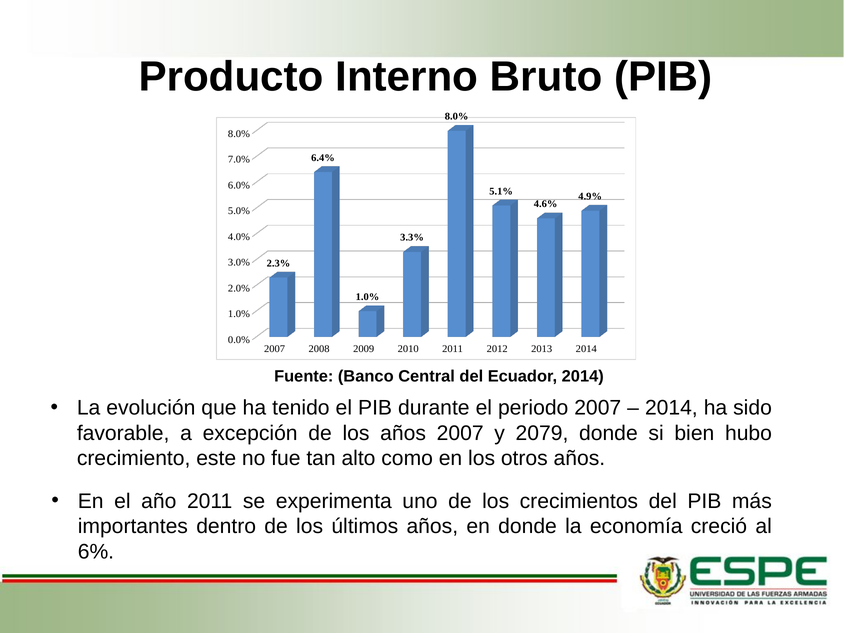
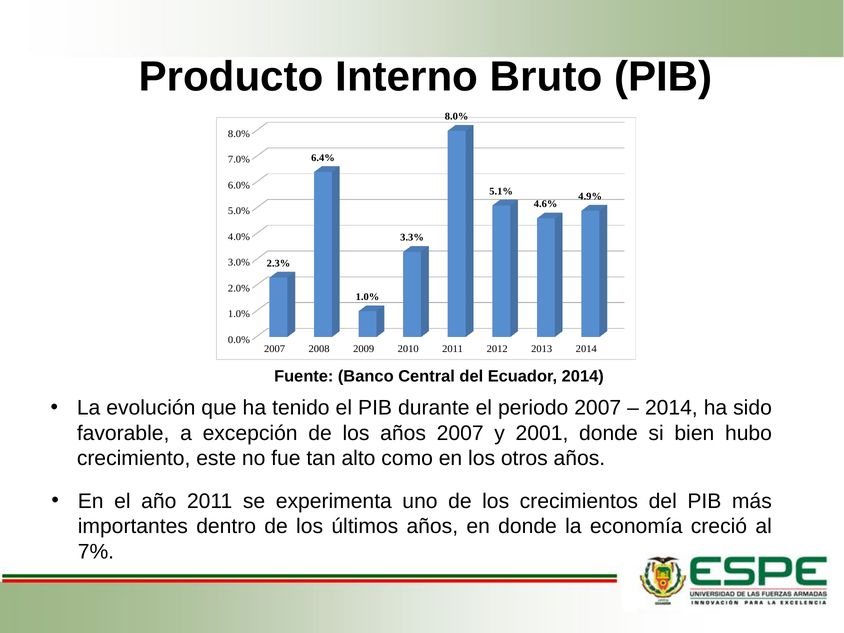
2079: 2079 -> 2001
6%: 6% -> 7%
